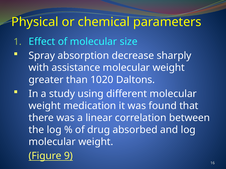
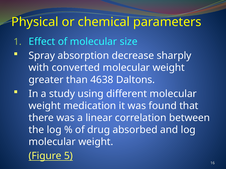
assistance: assistance -> converted
1020: 1020 -> 4638
9: 9 -> 5
